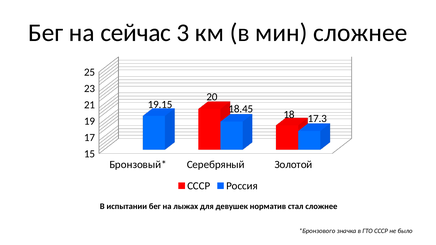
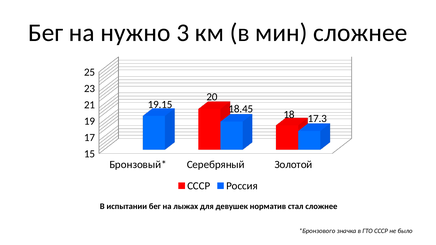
сейчас: сейчас -> нужно
